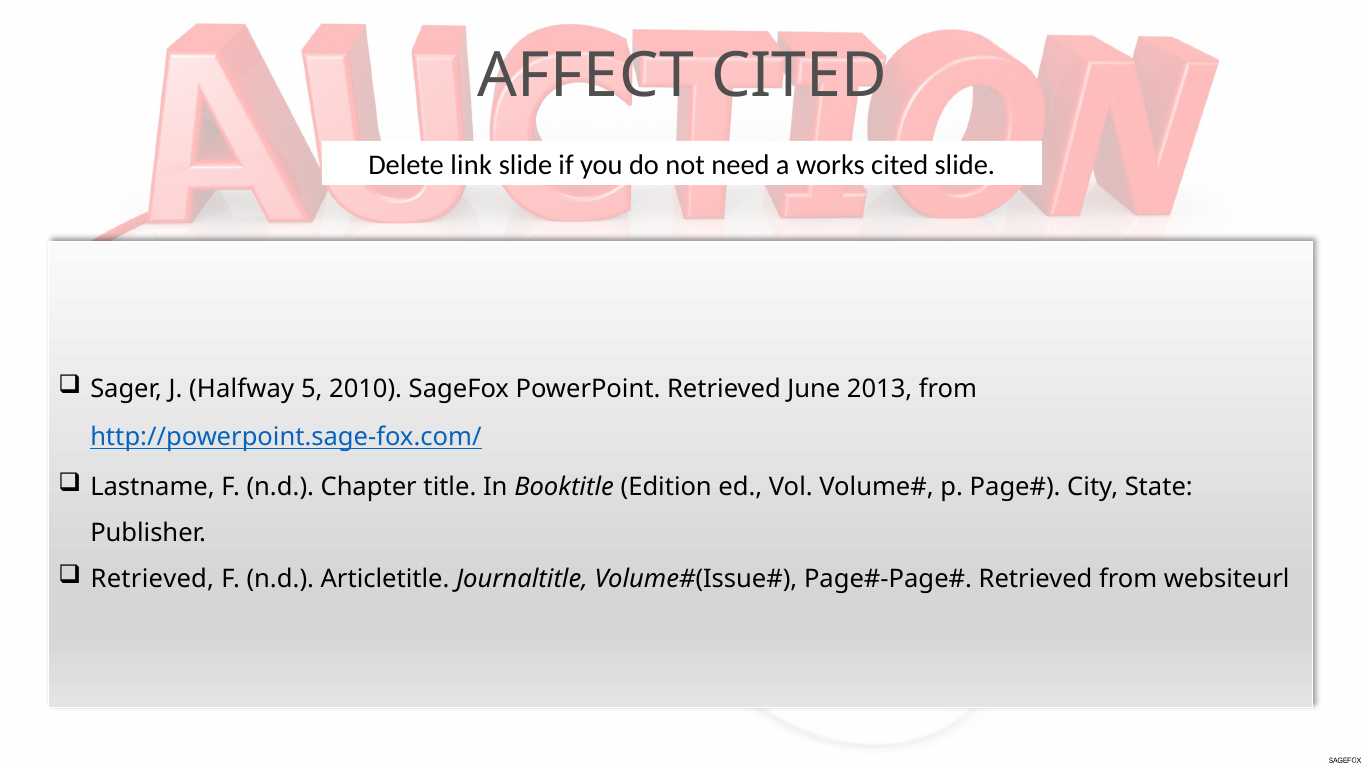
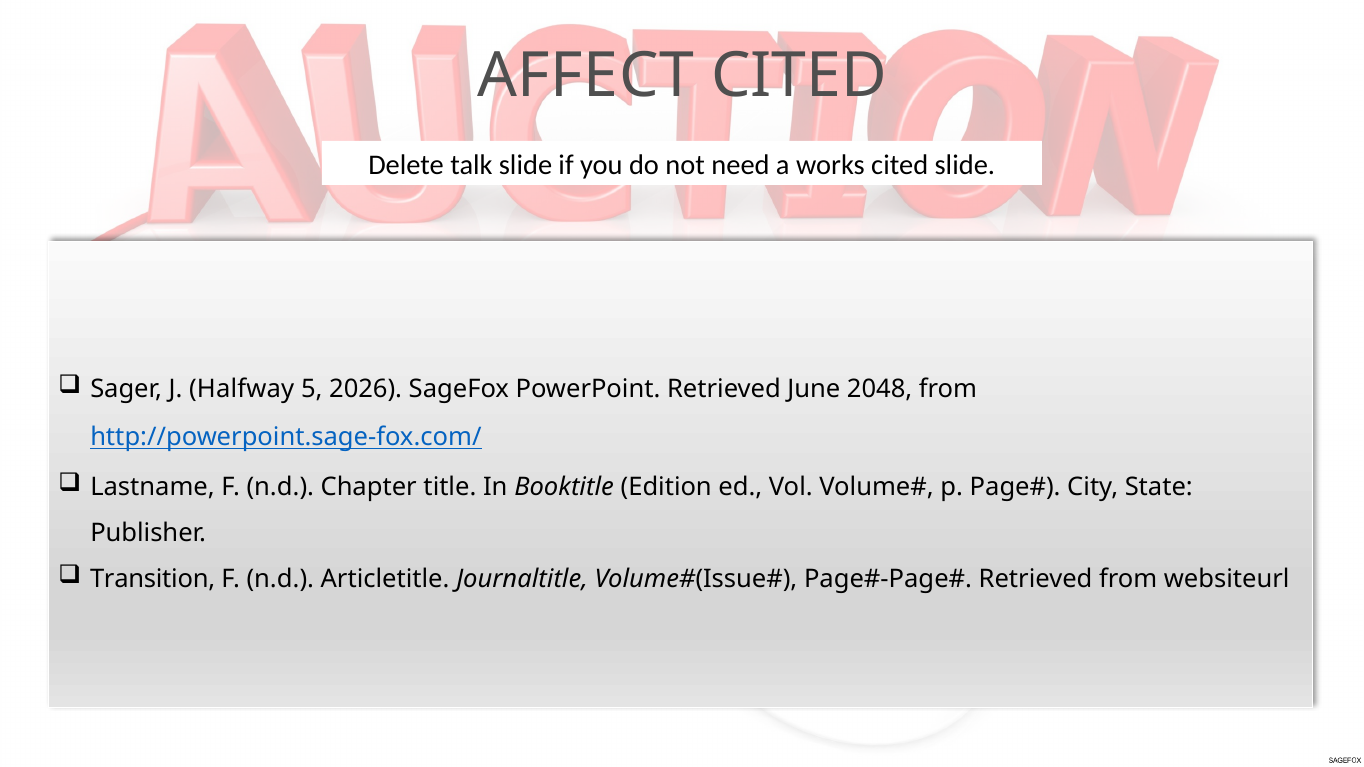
link: link -> talk
2010: 2010 -> 2026
2013: 2013 -> 2048
Retrieved at (152, 580): Retrieved -> Transition
